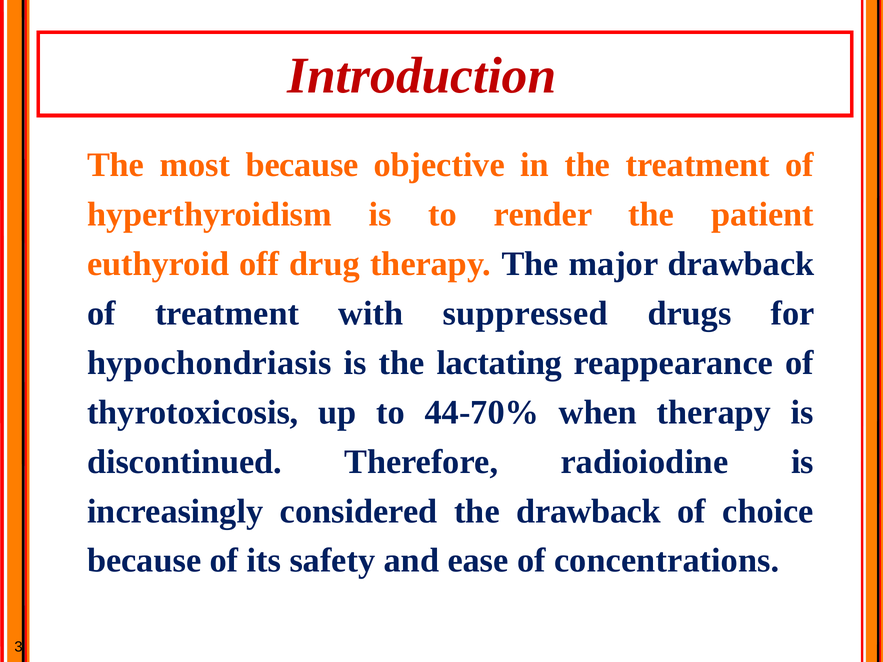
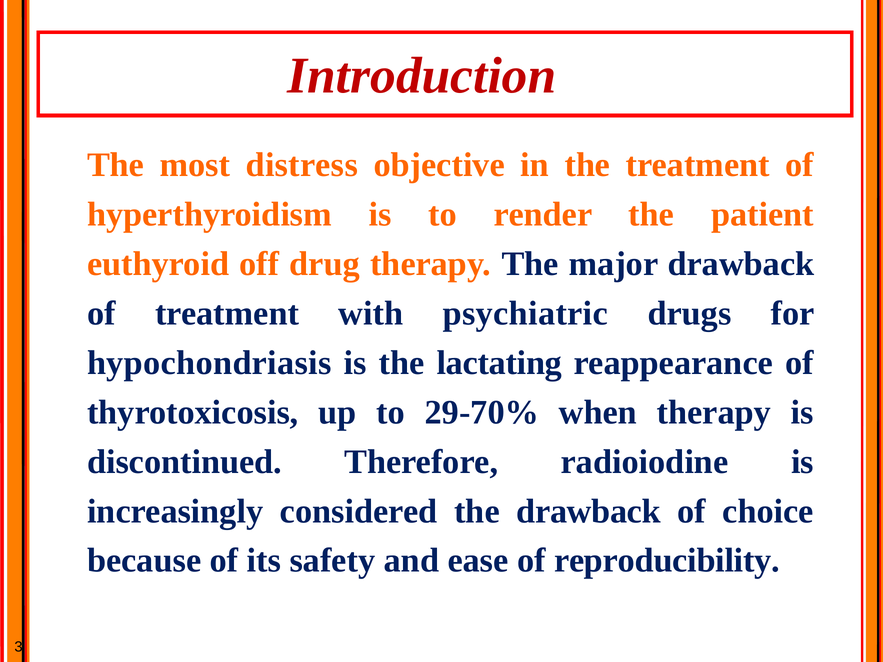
most because: because -> distress
suppressed: suppressed -> psychiatric
44-70%: 44-70% -> 29-70%
concentrations: concentrations -> reproducibility
